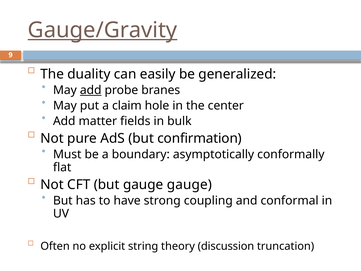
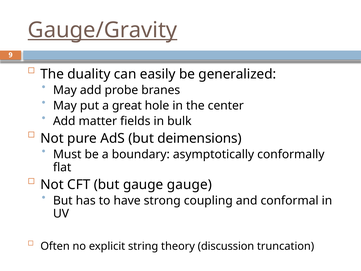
add at (91, 90) underline: present -> none
claim: claim -> great
confirmation: confirmation -> deimensions
